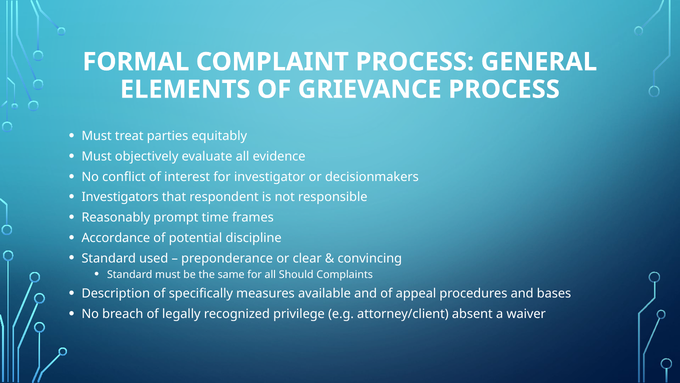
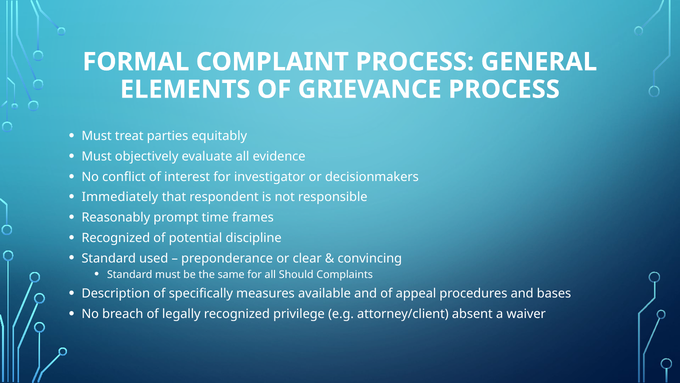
Investigators: Investigators -> Immediately
Accordance at (116, 238): Accordance -> Recognized
